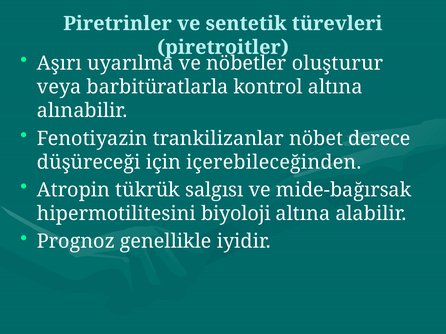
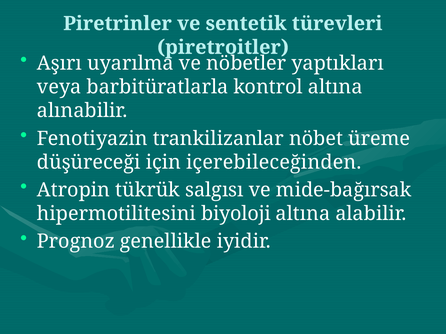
oluşturur: oluşturur -> yaptıkları
derece: derece -> üreme
